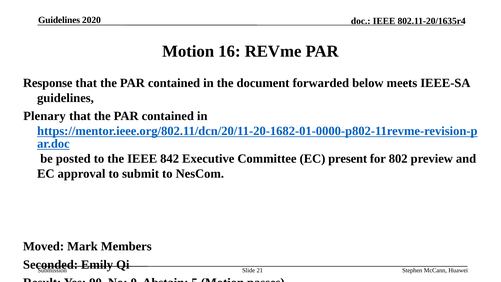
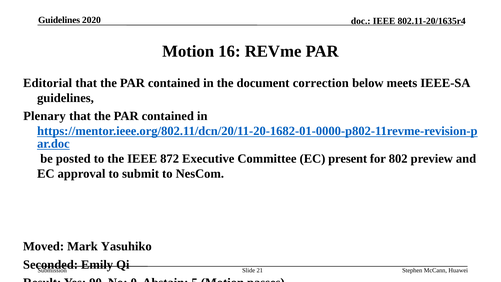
Response: Response -> Editorial
forwarded: forwarded -> correction
842: 842 -> 872
Members: Members -> Yasuhiko
